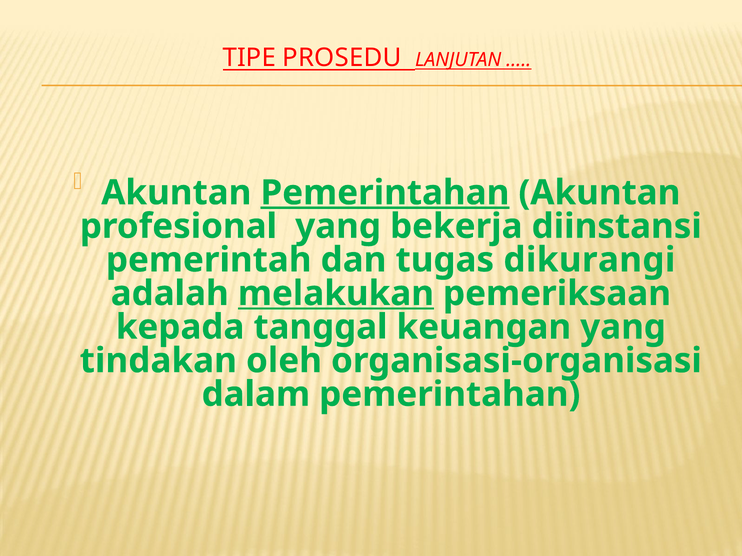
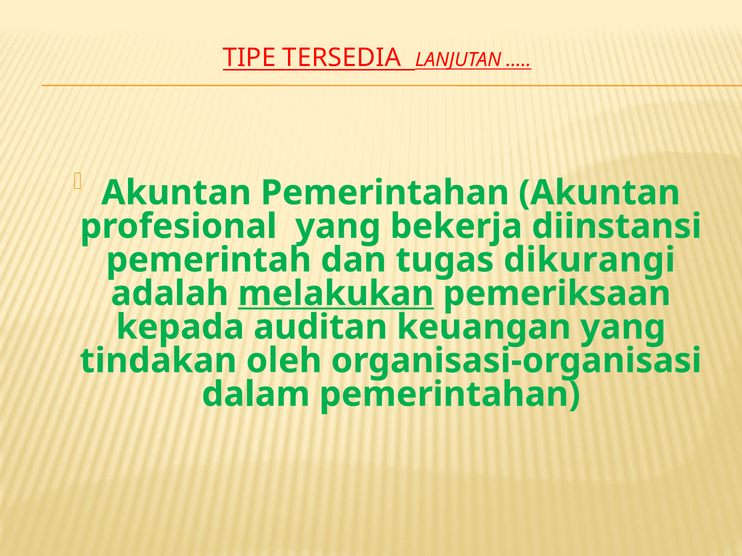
PROSEDU: PROSEDU -> TERSEDIA
Pemerintahan at (385, 193) underline: present -> none
tanggal: tanggal -> auditan
